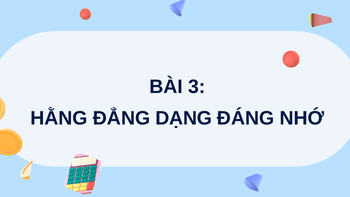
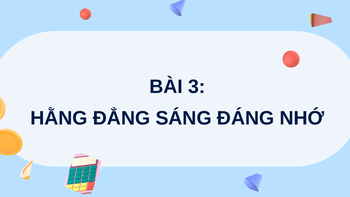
DẠNG: DẠNG -> SÁNG
